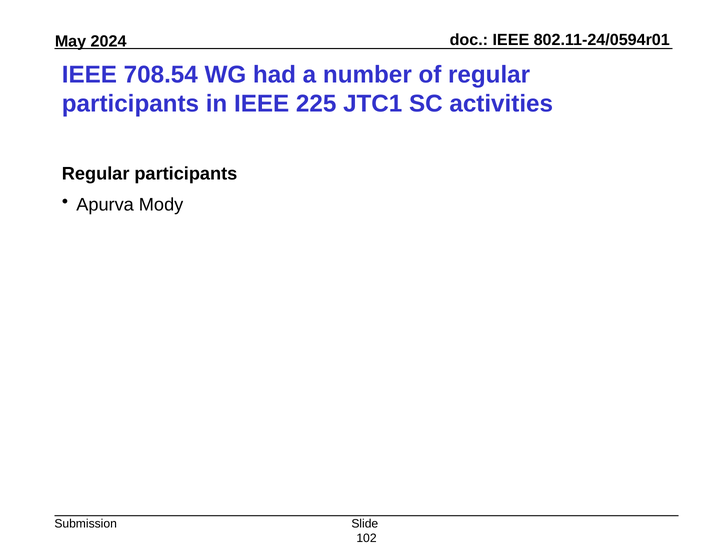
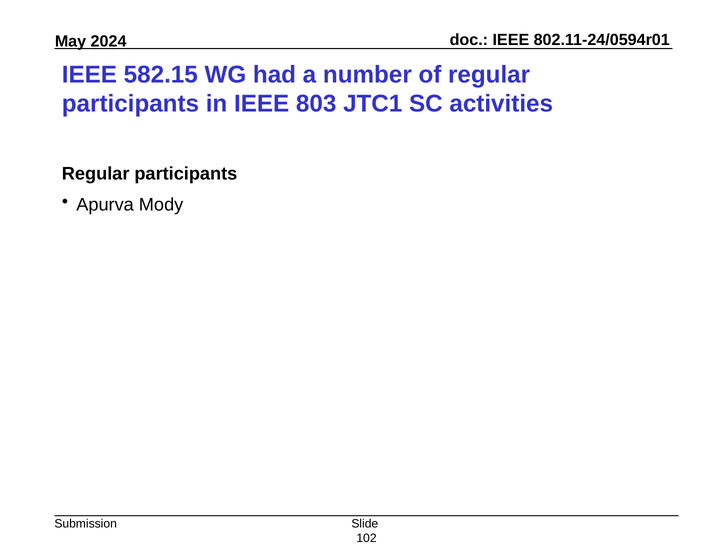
708.54: 708.54 -> 582.15
225: 225 -> 803
